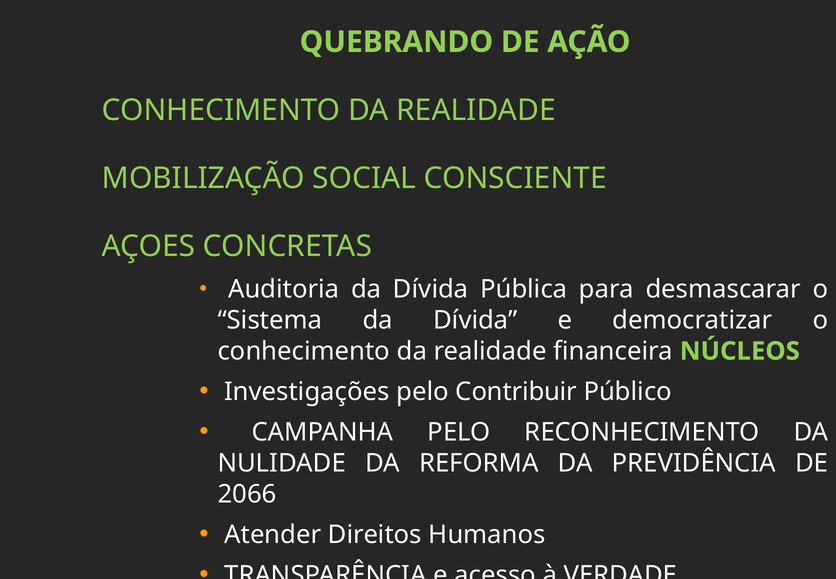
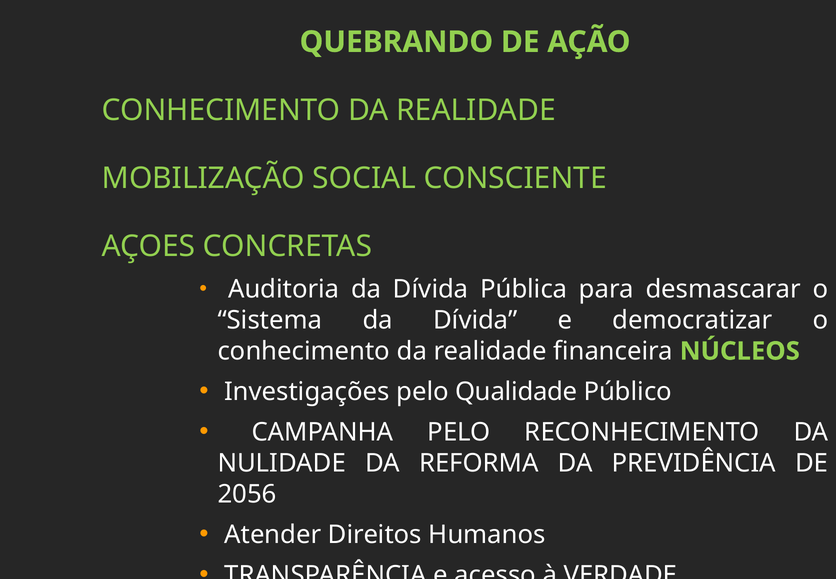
Contribuir: Contribuir -> Qualidade
2066: 2066 -> 2056
